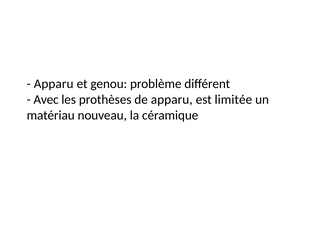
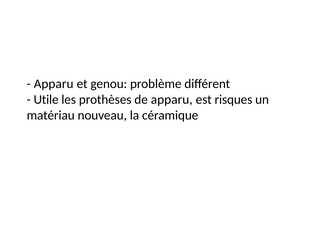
Avec: Avec -> Utile
limitée: limitée -> risques
